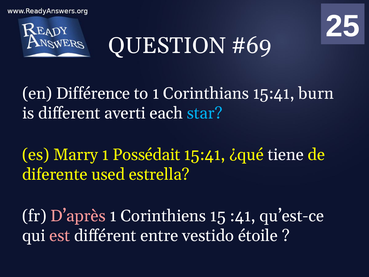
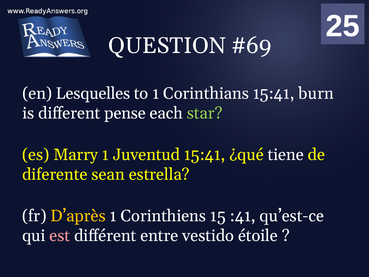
Différence: Différence -> Lesquelles
averti: averti -> pense
star colour: light blue -> light green
Possédait: Possédait -> Juventud
used: used -> sean
D’après colour: pink -> yellow
